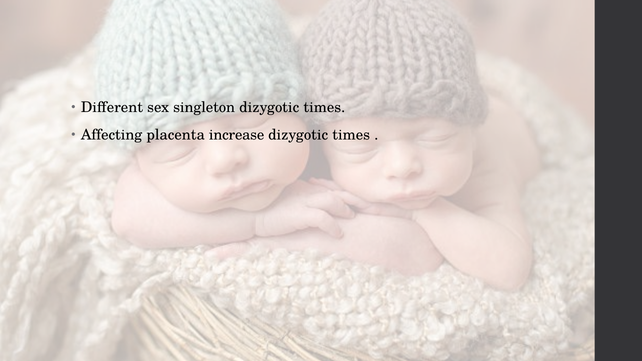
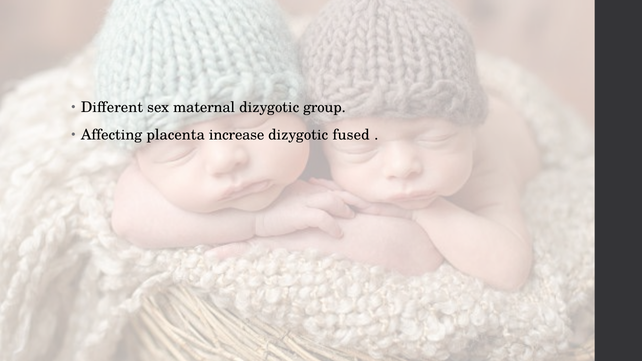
singleton: singleton -> maternal
times at (324, 107): times -> group
times at (351, 135): times -> fused
